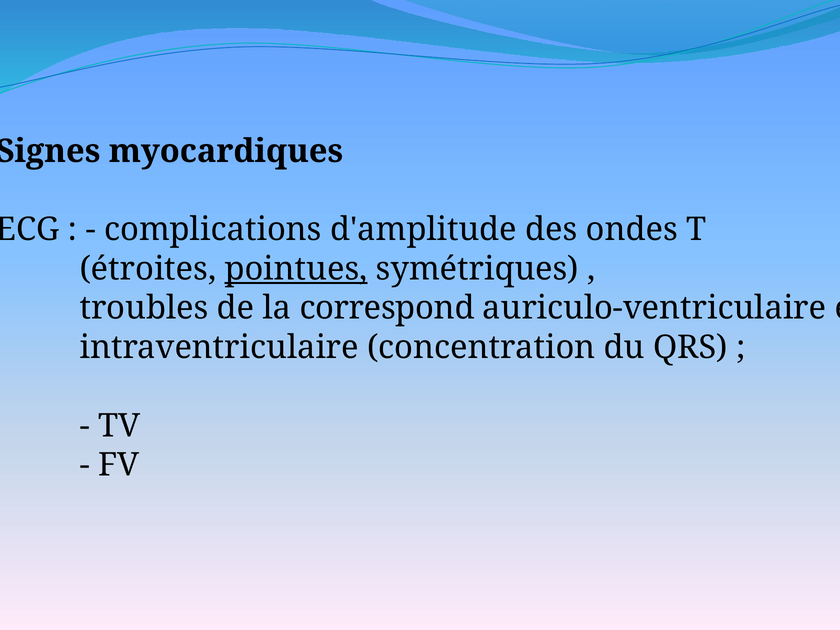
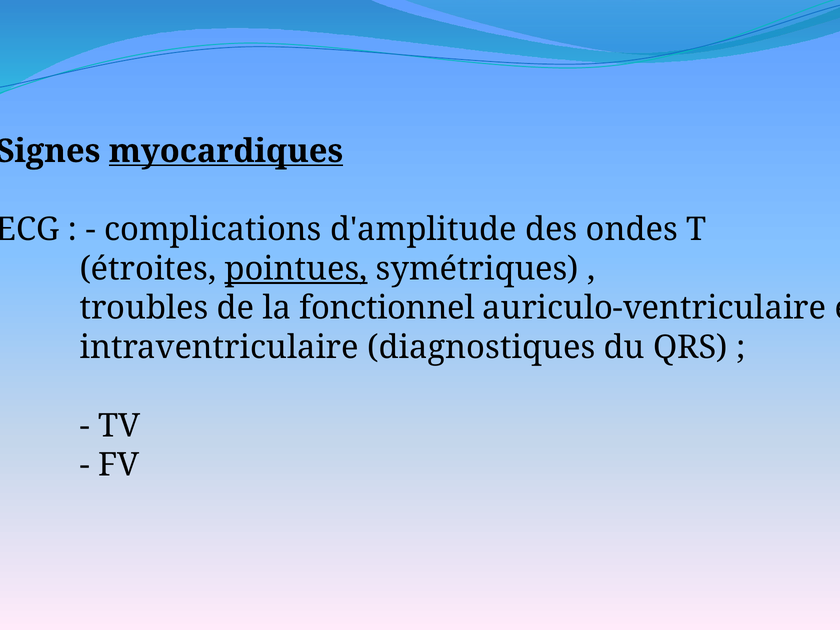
myocardiques underline: none -> present
correspond: correspond -> fonctionnel
concentration: concentration -> diagnostiques
